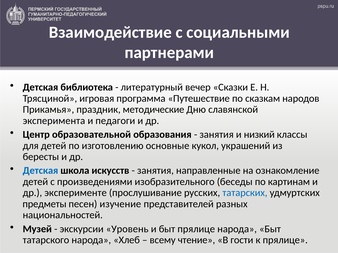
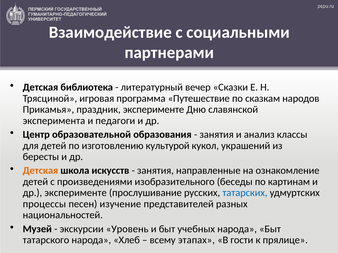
праздник методические: методические -> эксперименте
низкий: низкий -> анализ
основные: основные -> культурой
Детская at (40, 171) colour: blue -> orange
предметы: предметы -> процессы
быт прялице: прялице -> учебных
чтение: чтение -> этапах
